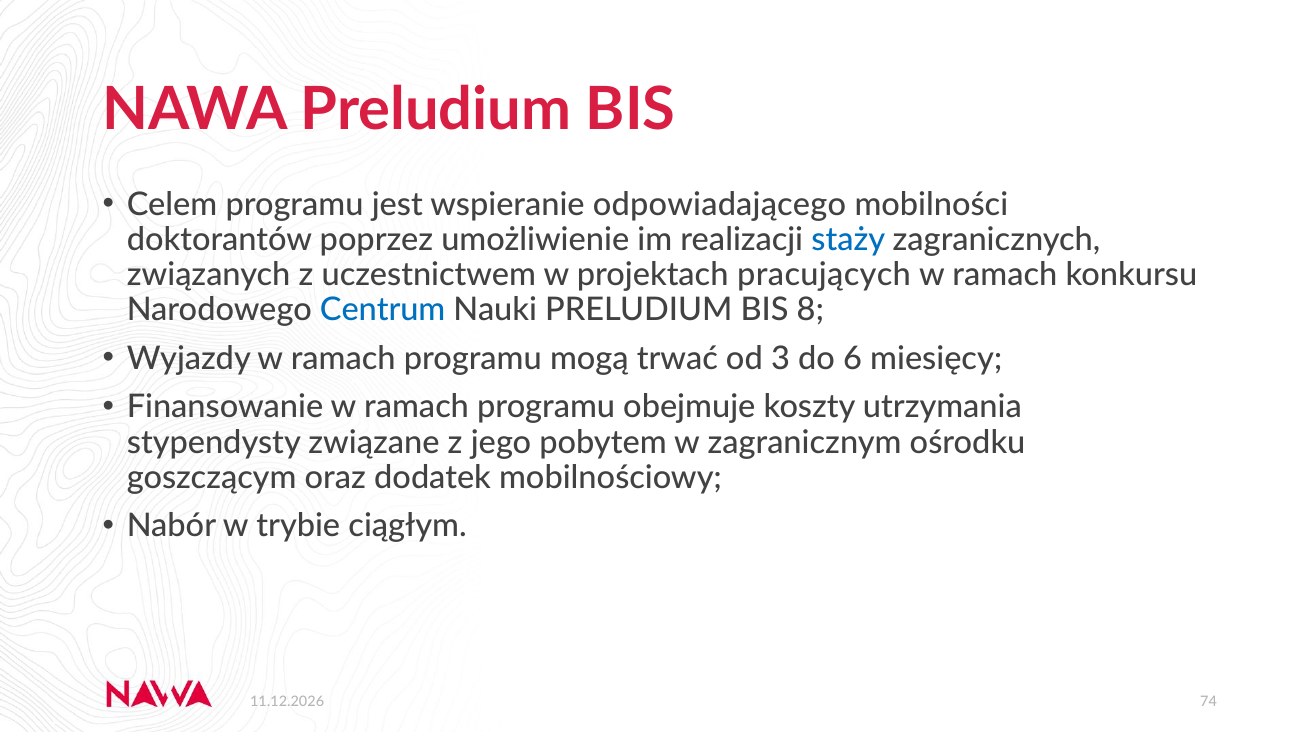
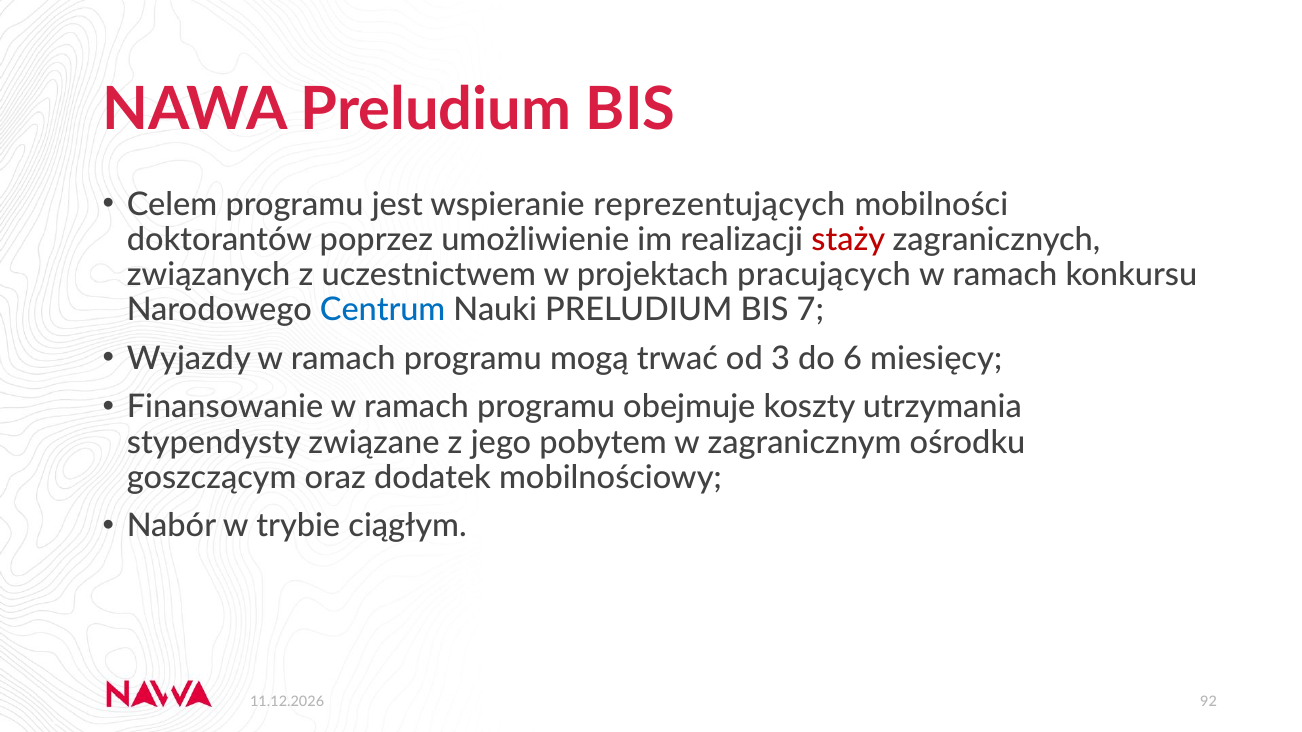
odpowiadającego: odpowiadającego -> reprezentujących
staży colour: blue -> red
8: 8 -> 7
74: 74 -> 92
